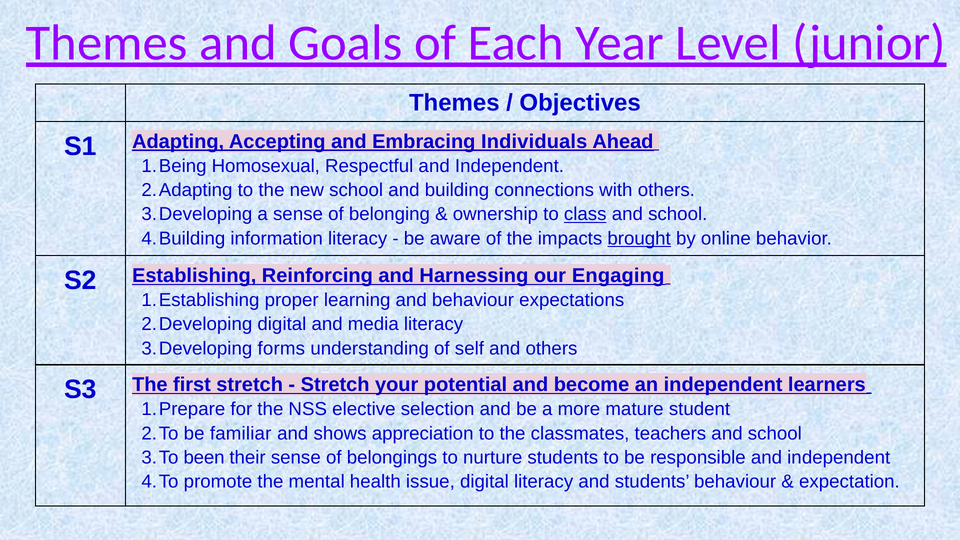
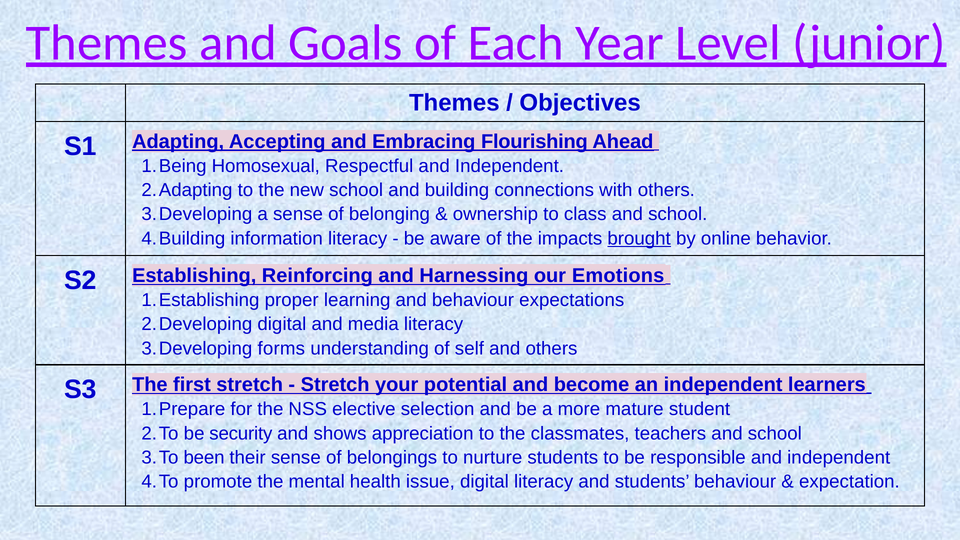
Individuals: Individuals -> Flourishing
class underline: present -> none
Engaging: Engaging -> Emotions
familiar: familiar -> security
